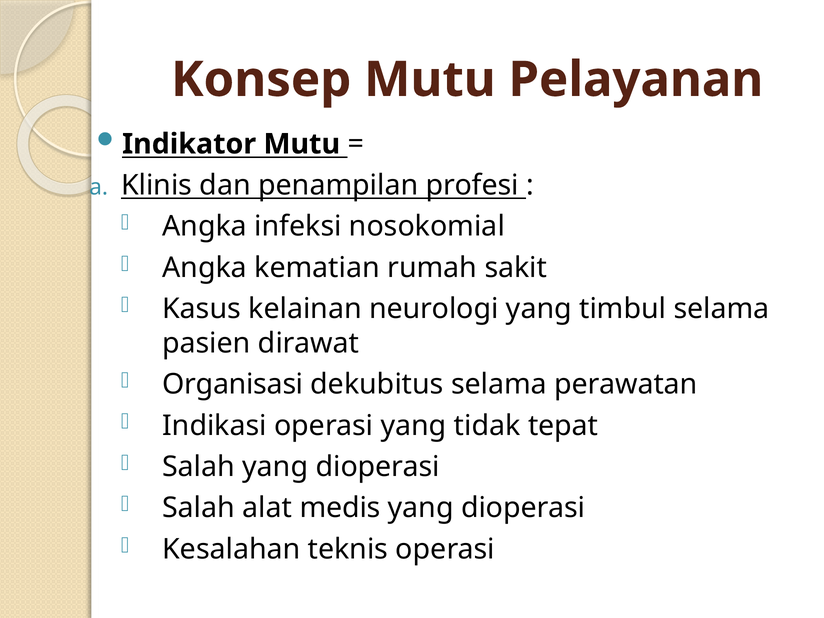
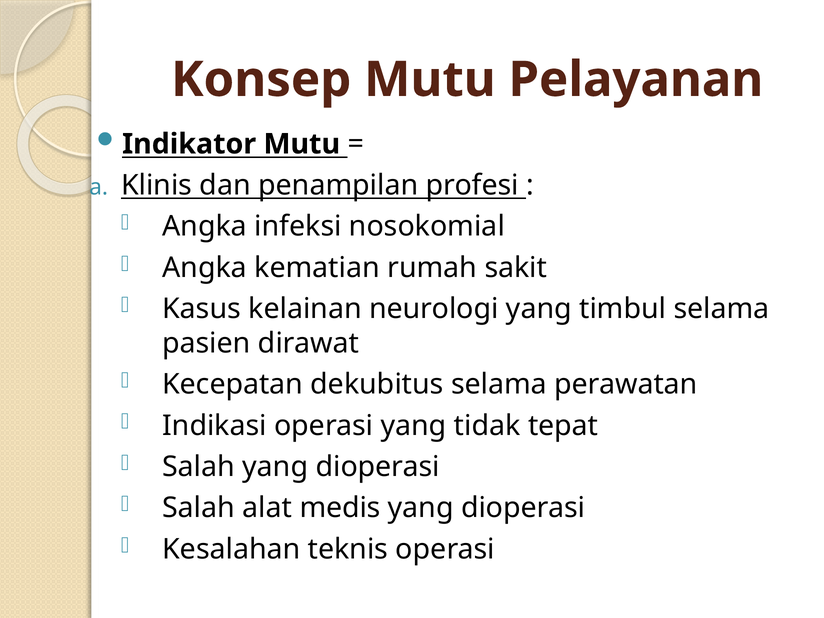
Organisasi: Organisasi -> Kecepatan
